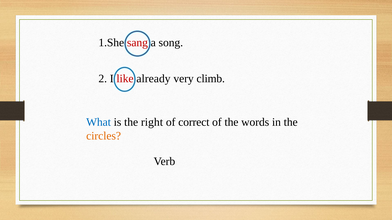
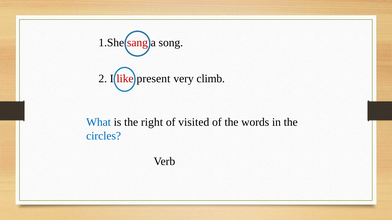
already: already -> present
correct: correct -> visited
circles colour: orange -> blue
